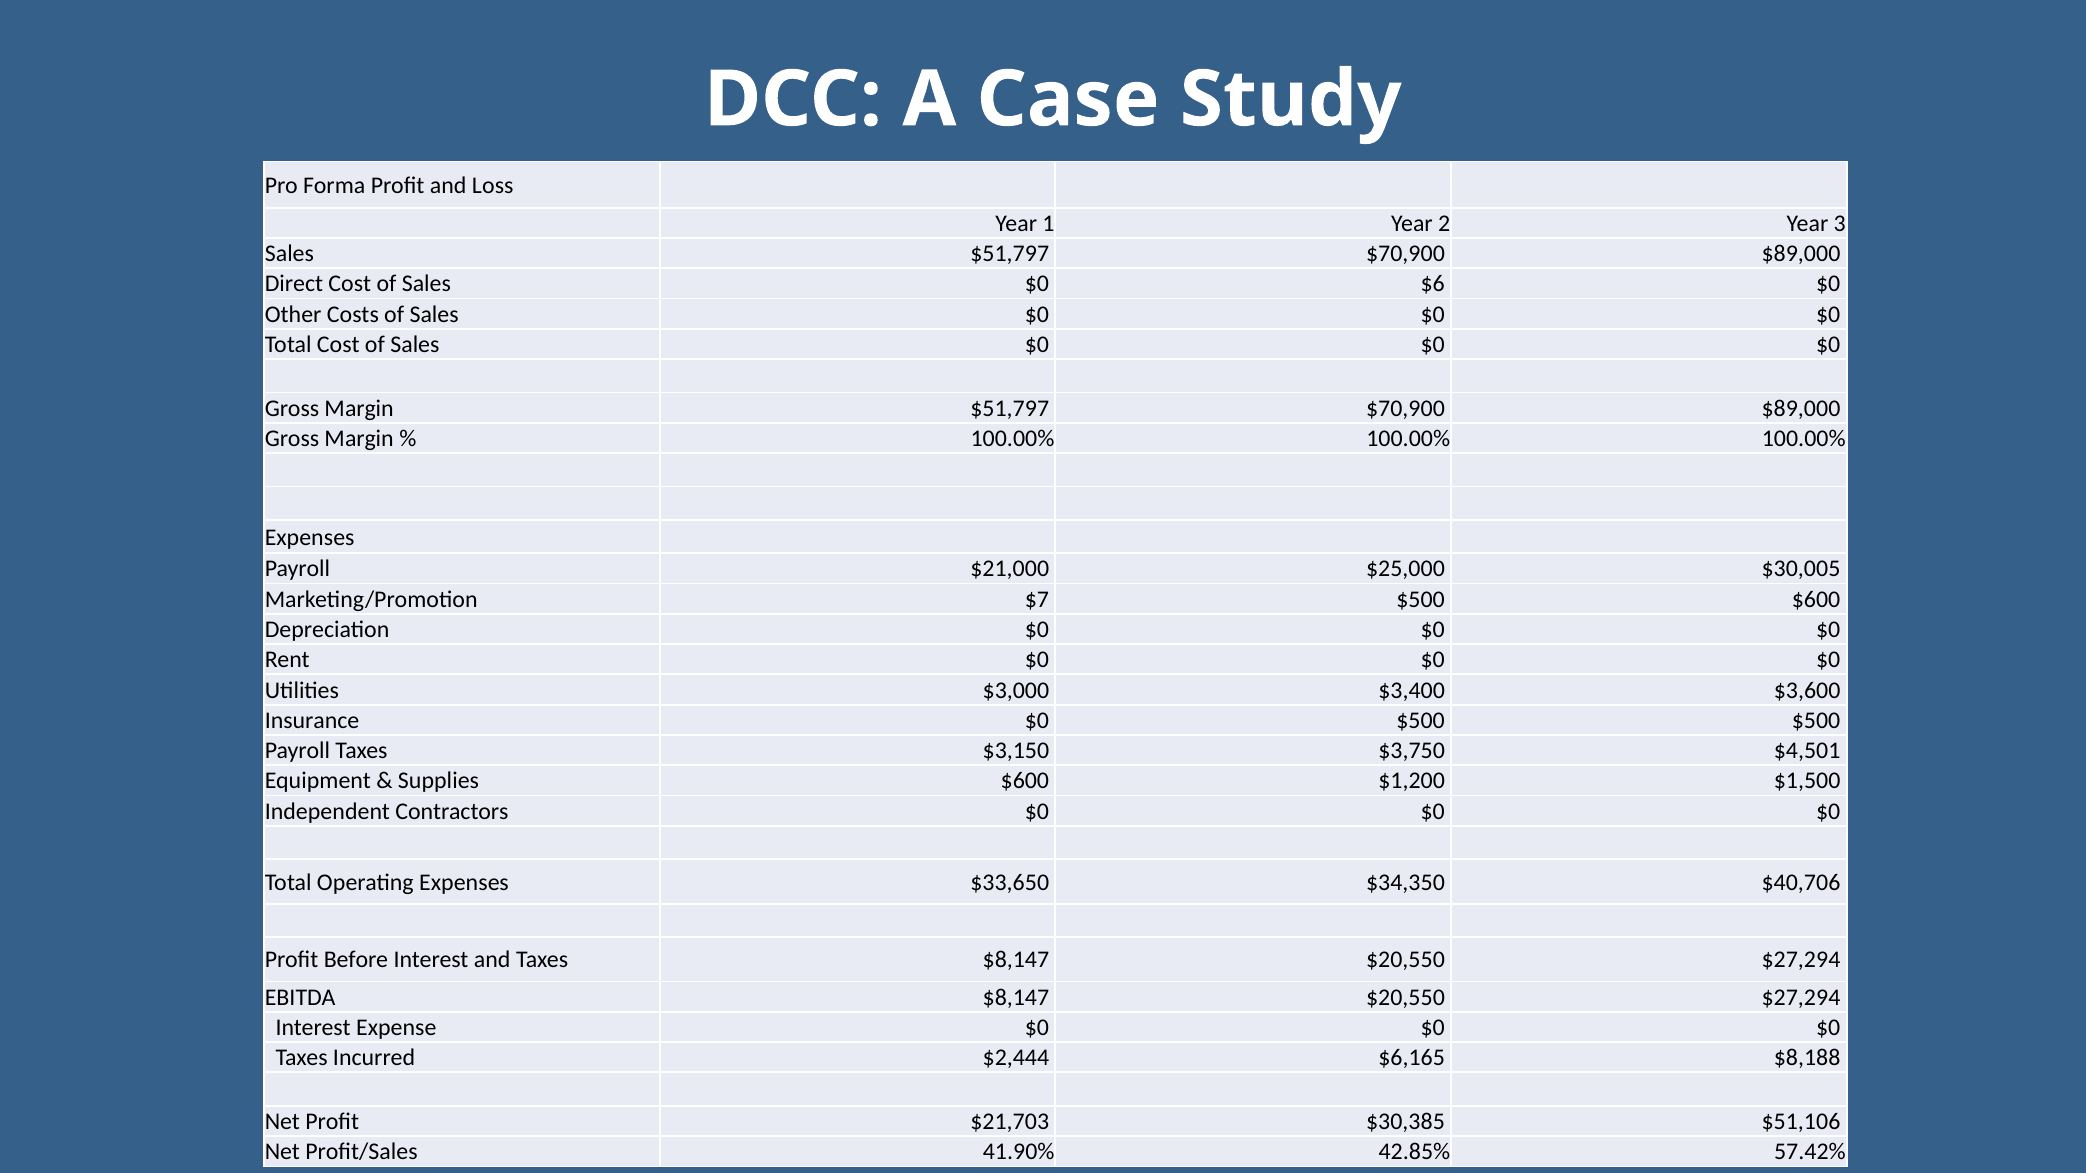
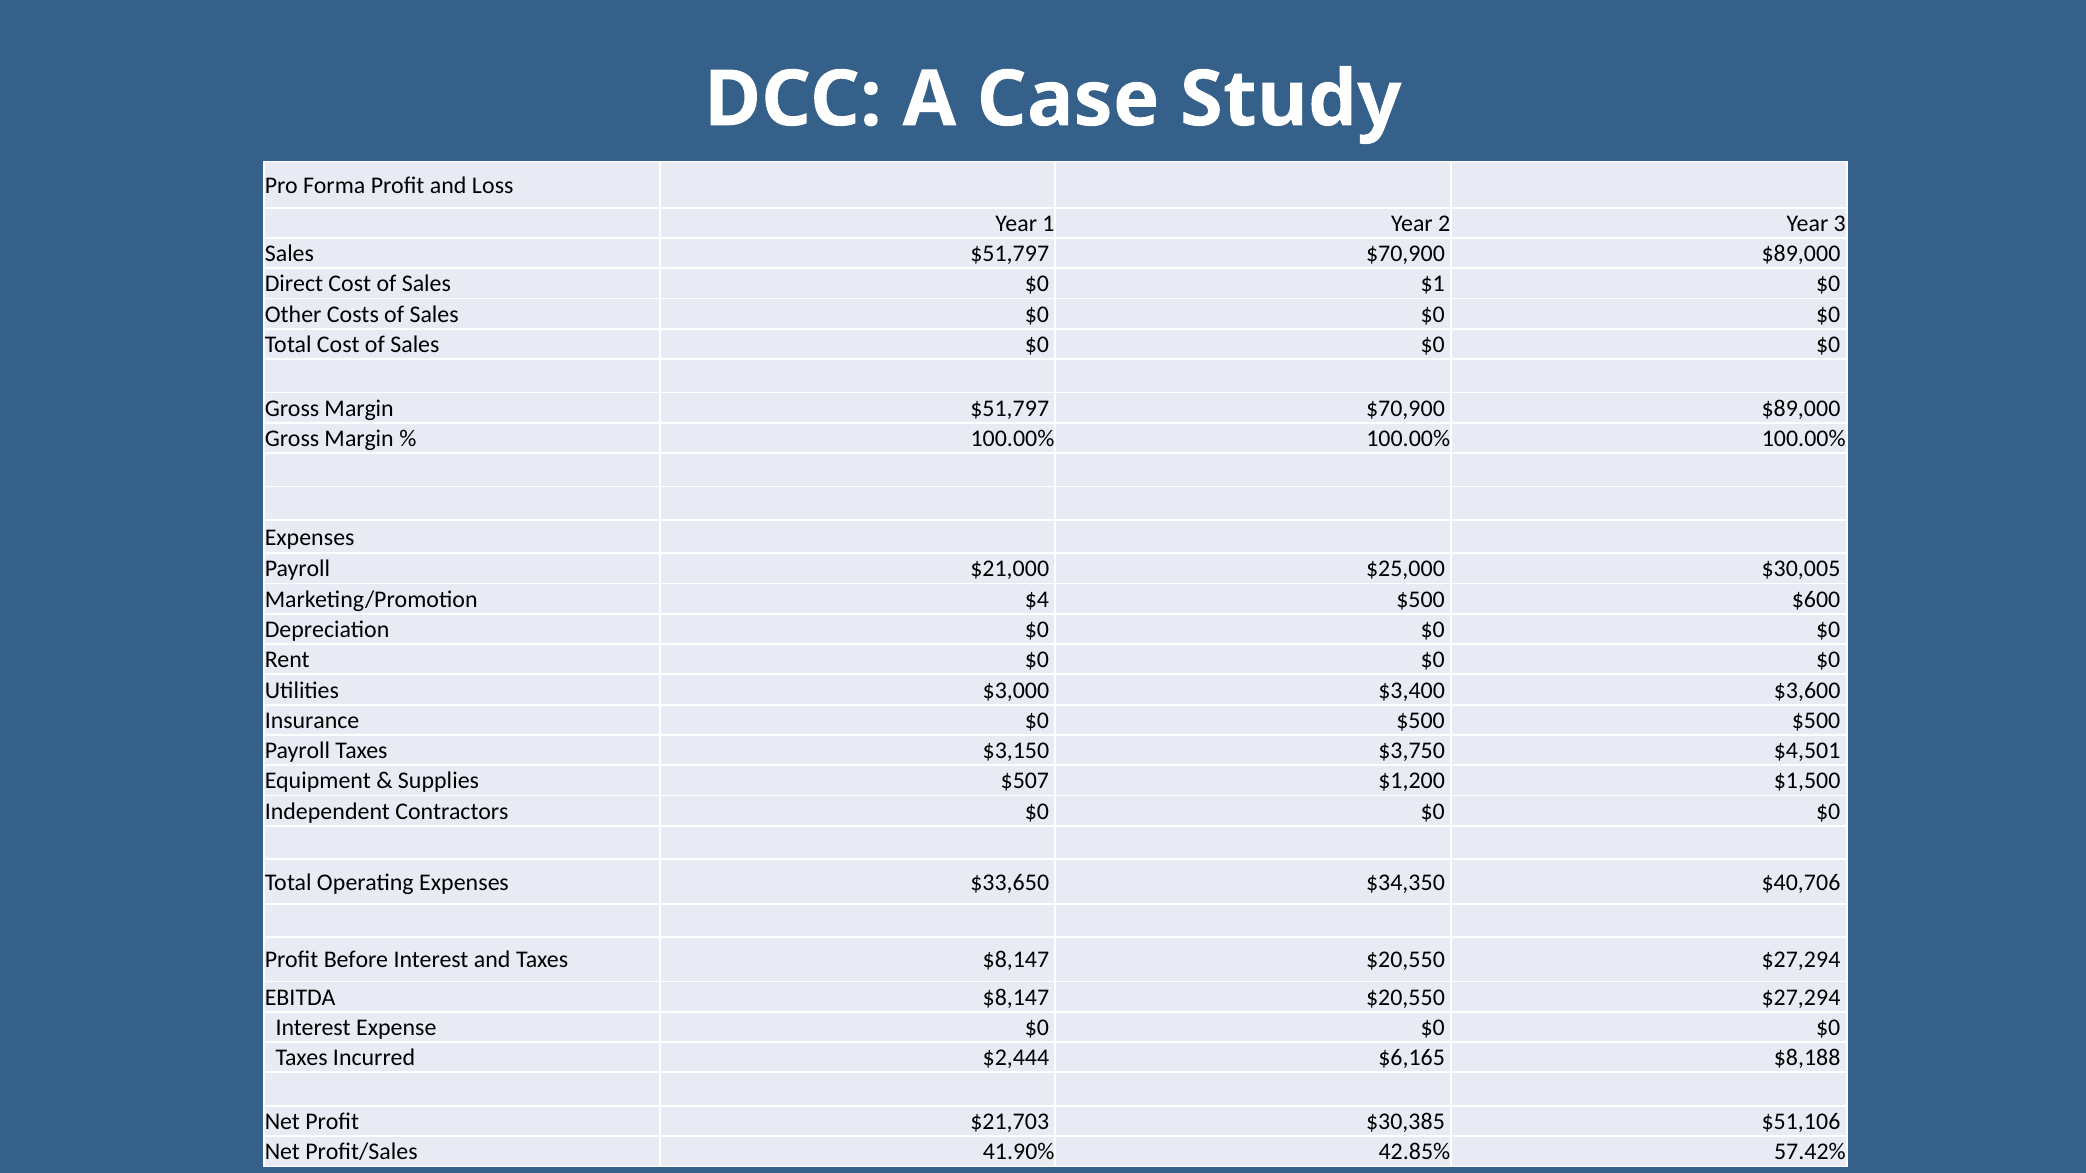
$6: $6 -> $1
$7: $7 -> $4
Supplies $600: $600 -> $507
